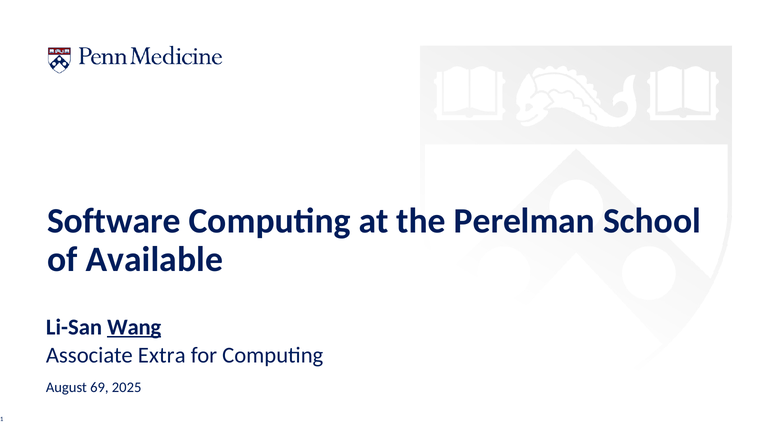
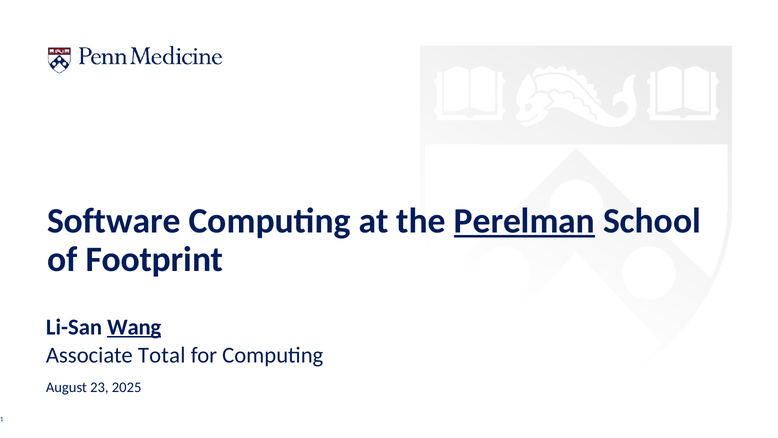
Perelman underline: none -> present
Available: Available -> Footprint
Extra: Extra -> Total
69: 69 -> 23
